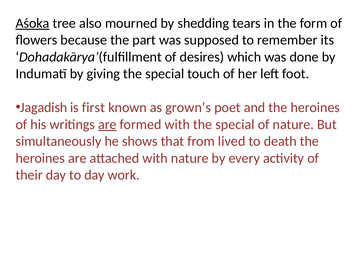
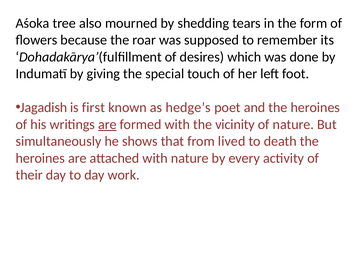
Aśoka underline: present -> none
part: part -> roar
grown’s: grown’s -> hedge’s
with the special: special -> vicinity
